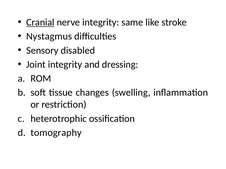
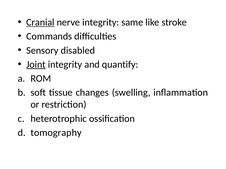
Nystagmus: Nystagmus -> Commands
Joint underline: none -> present
dressing: dressing -> quantify
